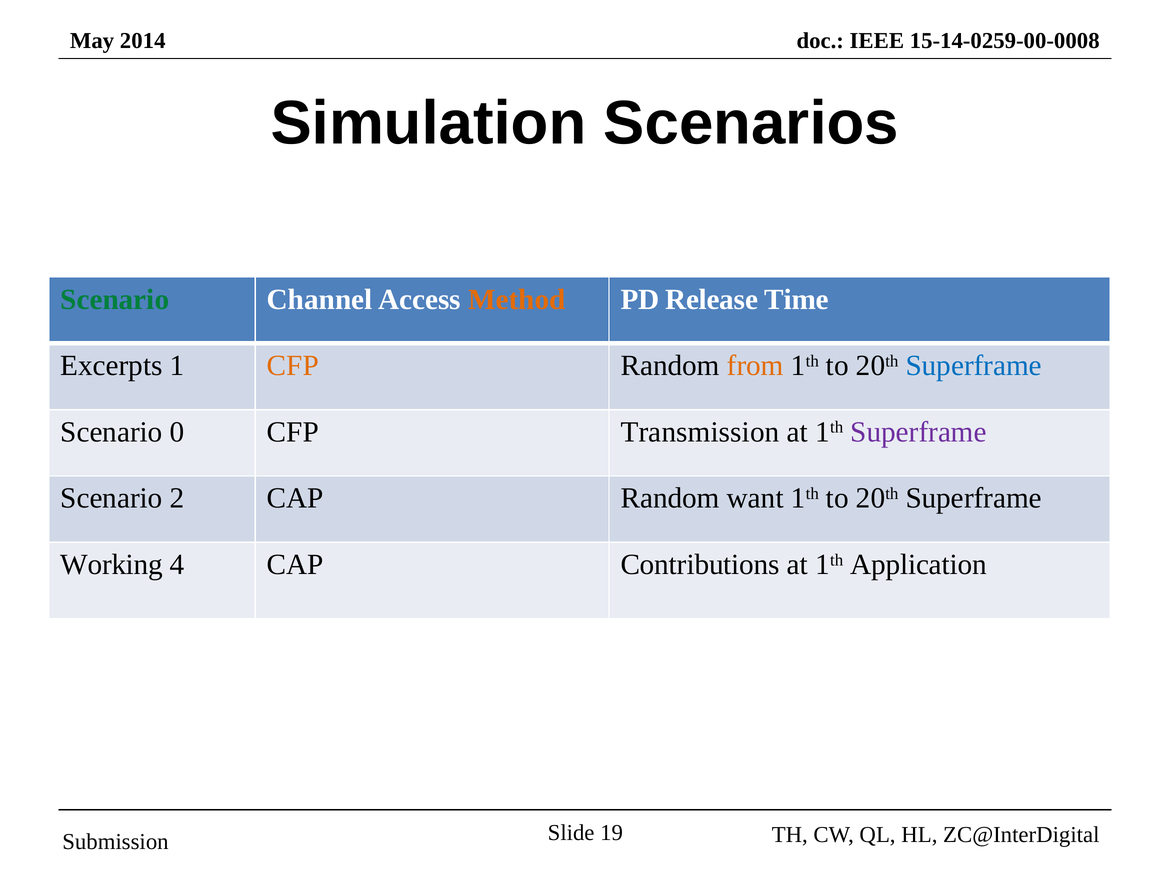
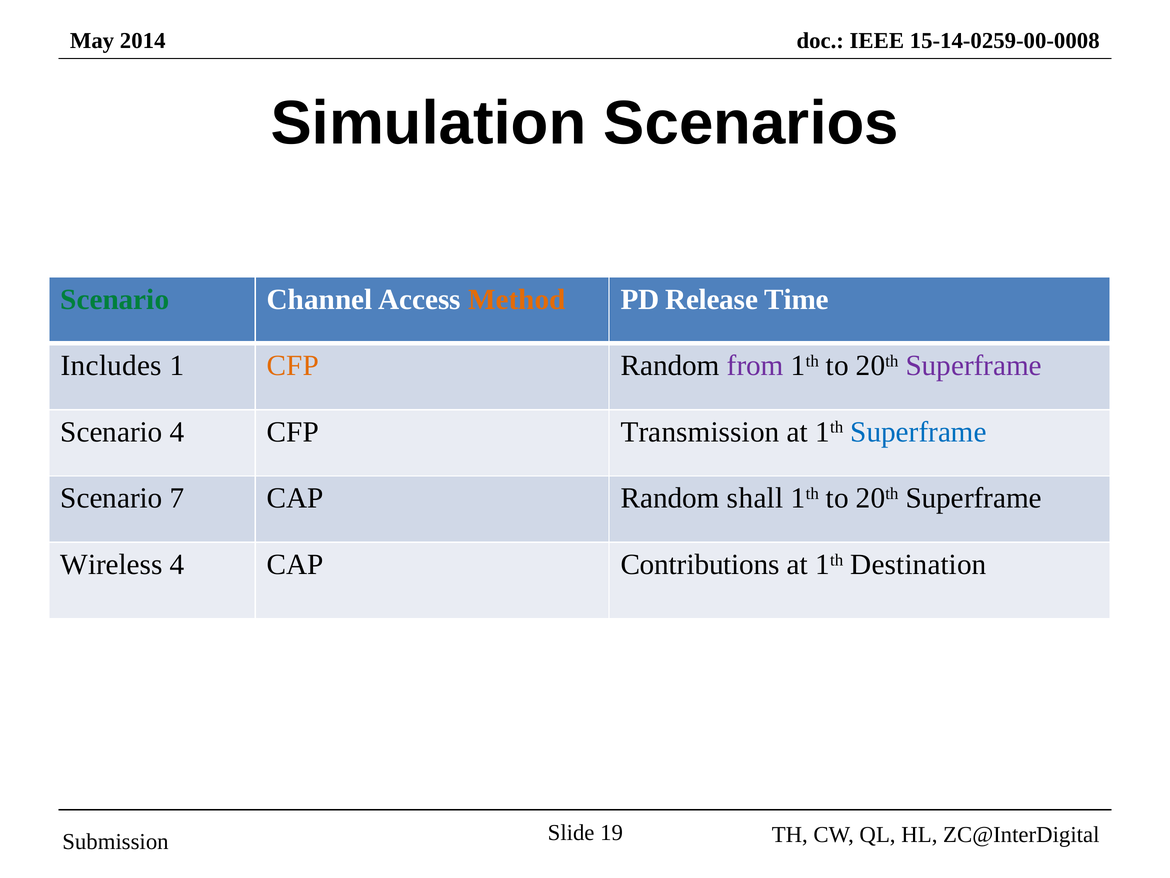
Excerpts: Excerpts -> Includes
from colour: orange -> purple
Superframe at (974, 365) colour: blue -> purple
Scenario 0: 0 -> 4
Superframe at (919, 432) colour: purple -> blue
2: 2 -> 7
want: want -> shall
Working: Working -> Wireless
Application: Application -> Destination
